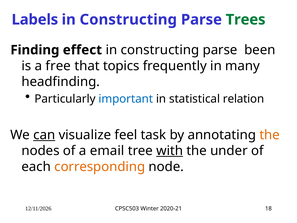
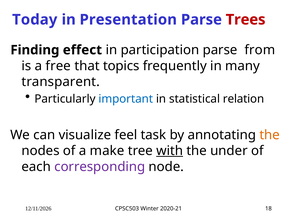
Labels: Labels -> Today
Constructing at (128, 20): Constructing -> Presentation
Trees colour: green -> red
constructing at (160, 50): constructing -> participation
been: been -> from
headfinding: headfinding -> transparent
can underline: present -> none
email: email -> make
corresponding colour: orange -> purple
